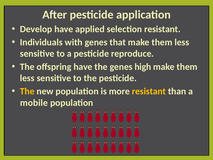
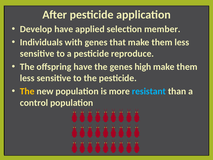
selection resistant: resistant -> member
resistant at (149, 91) colour: yellow -> light blue
mobile: mobile -> control
